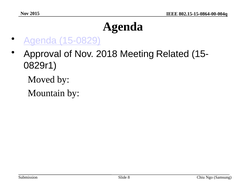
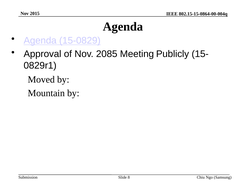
2018: 2018 -> 2085
Related: Related -> Publicly
